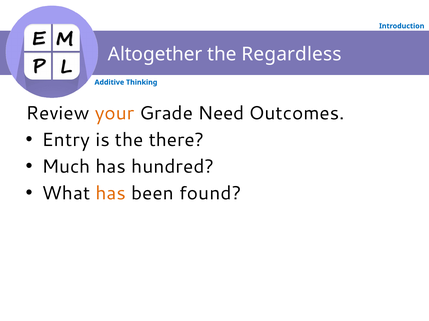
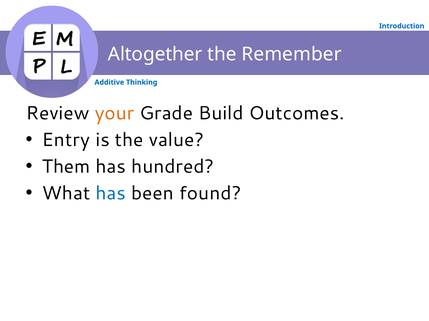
Regardless: Regardless -> Remember
Need: Need -> Build
there: there -> value
Much: Much -> Them
has at (111, 194) colour: orange -> blue
